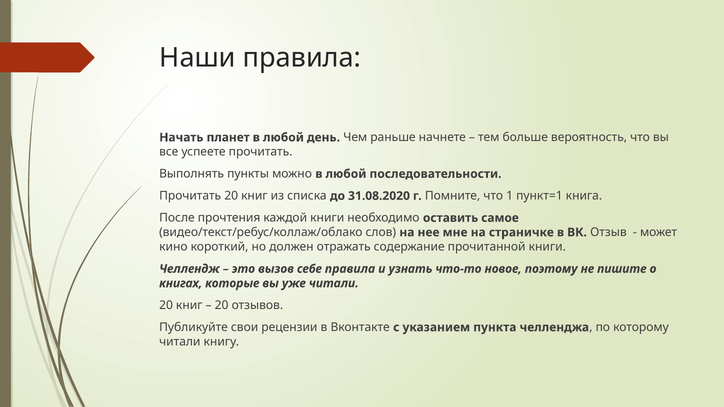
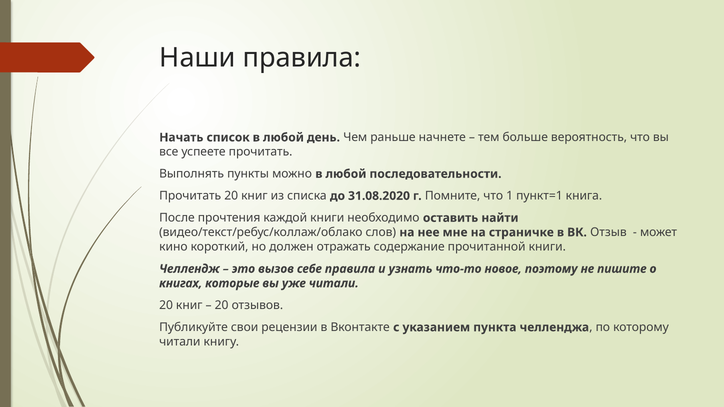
планет: планет -> список
самое: самое -> найти
